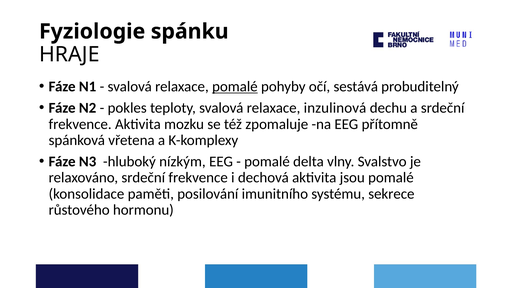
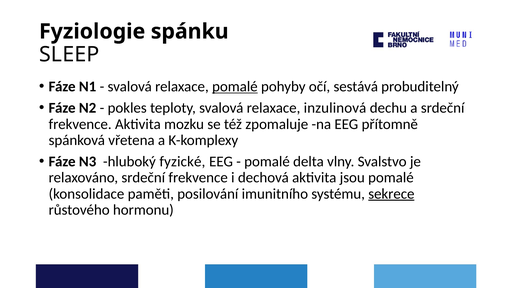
HRAJE: HRAJE -> SLEEP
nízkým: nízkým -> fyzické
sekrece underline: none -> present
